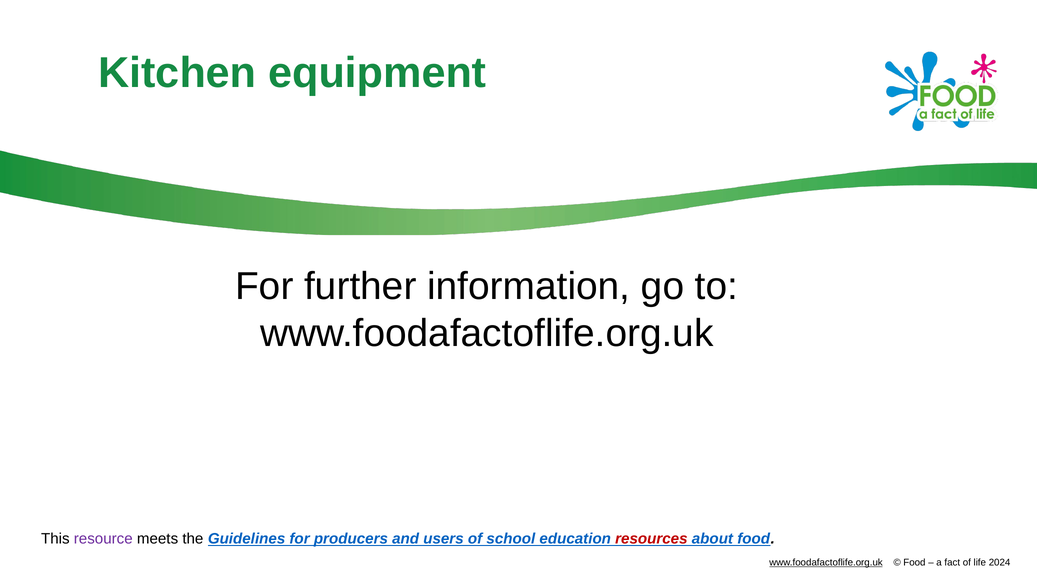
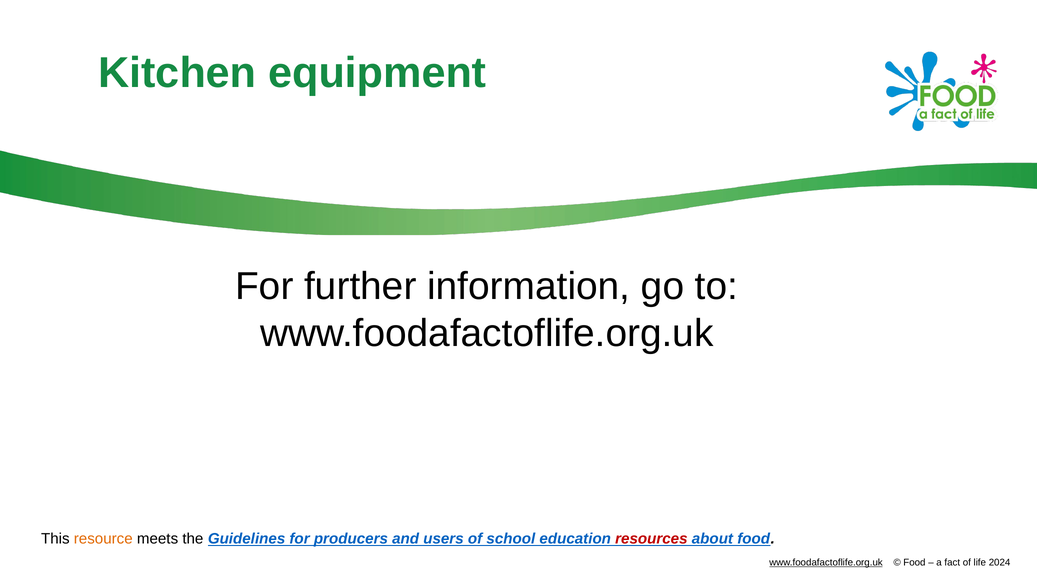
resource colour: purple -> orange
